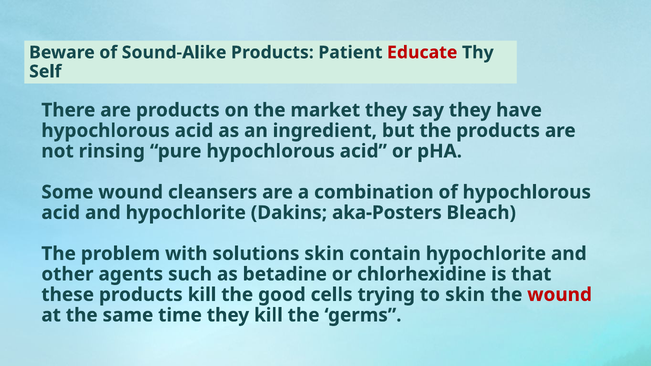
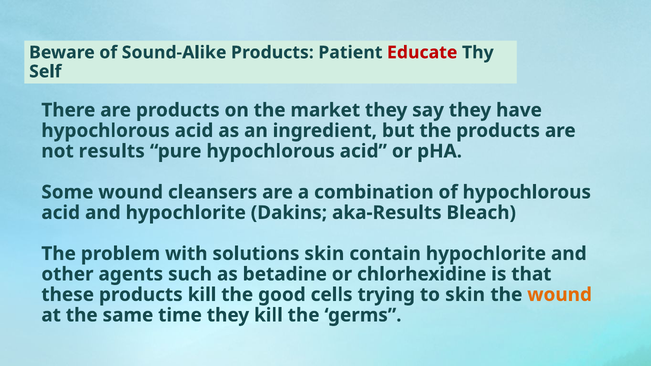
rinsing: rinsing -> results
aka-Posters: aka-Posters -> aka-Results
wound at (560, 295) colour: red -> orange
